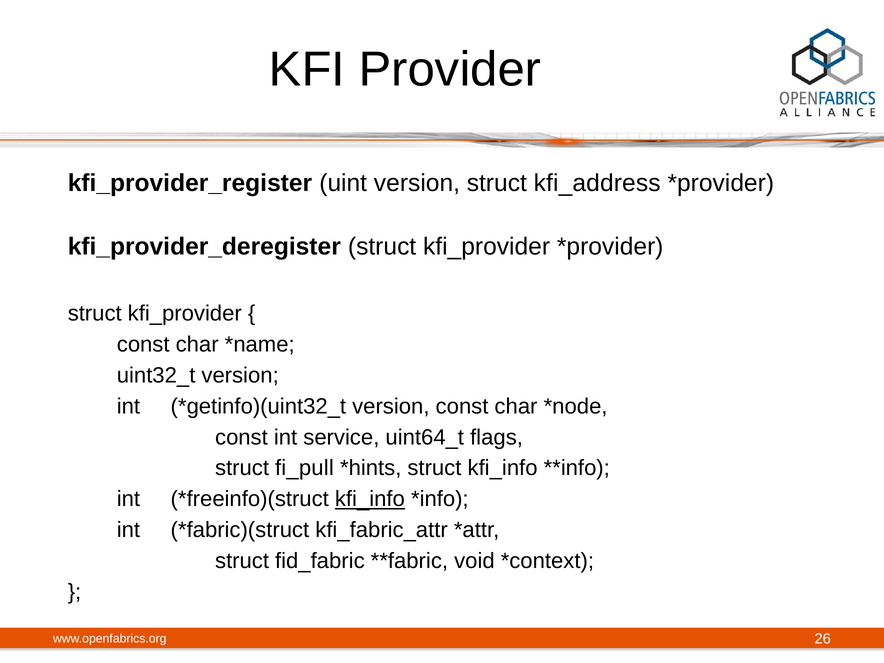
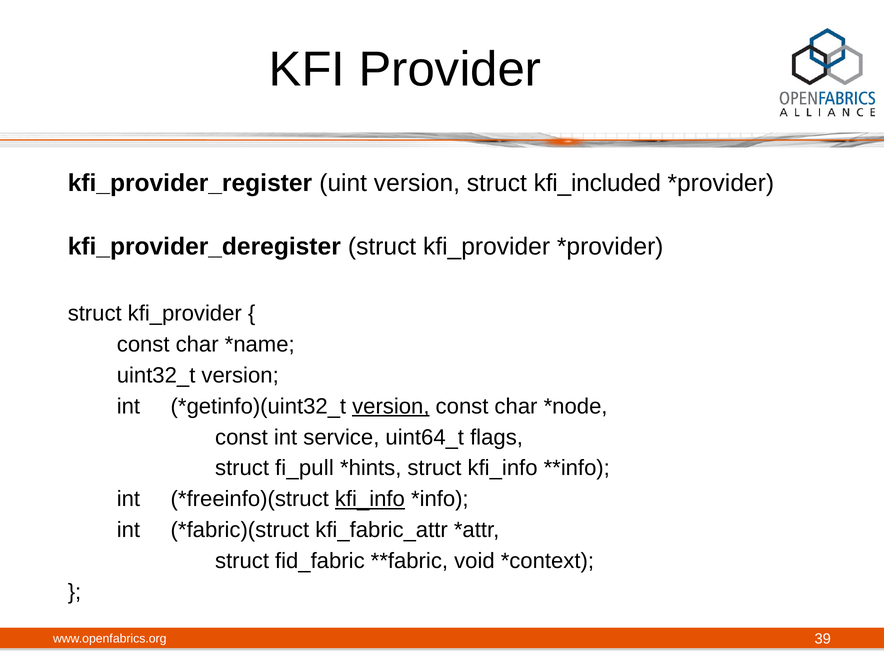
kfi_address: kfi_address -> kfi_included
version at (391, 406) underline: none -> present
26: 26 -> 39
